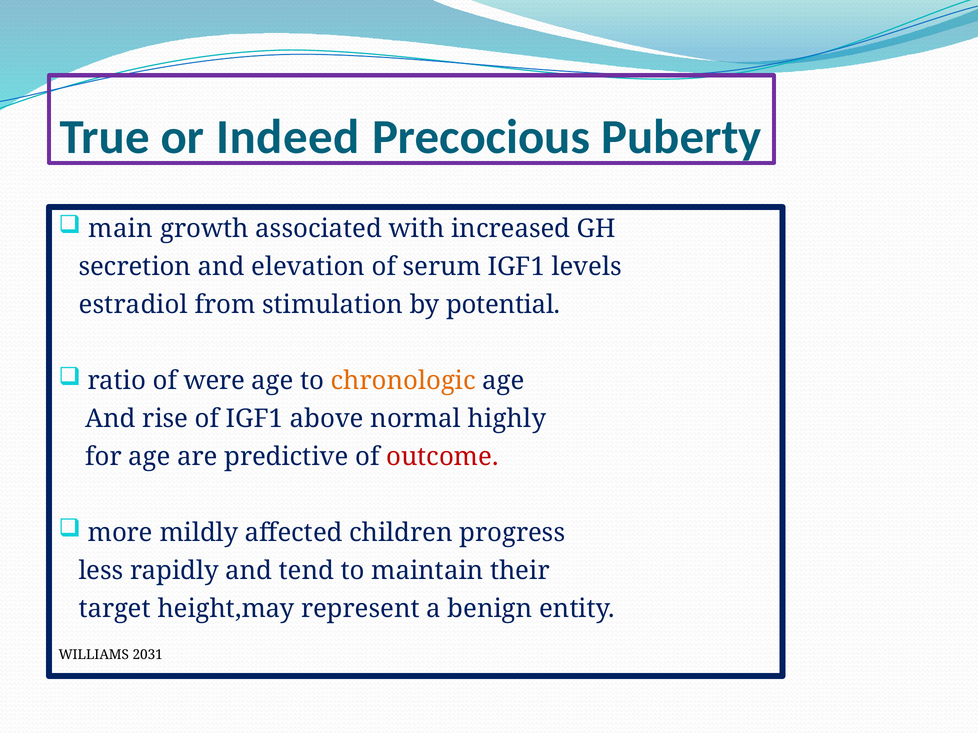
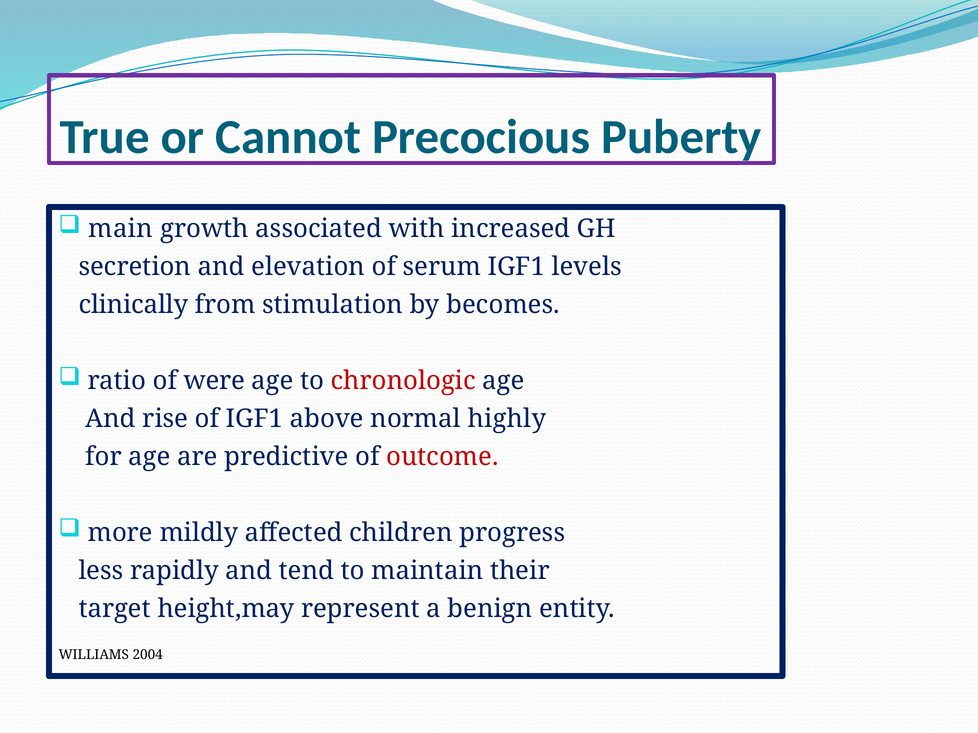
Indeed: Indeed -> Cannot
estradiol: estradiol -> clinically
potential: potential -> becomes
chronologic colour: orange -> red
2031: 2031 -> 2004
